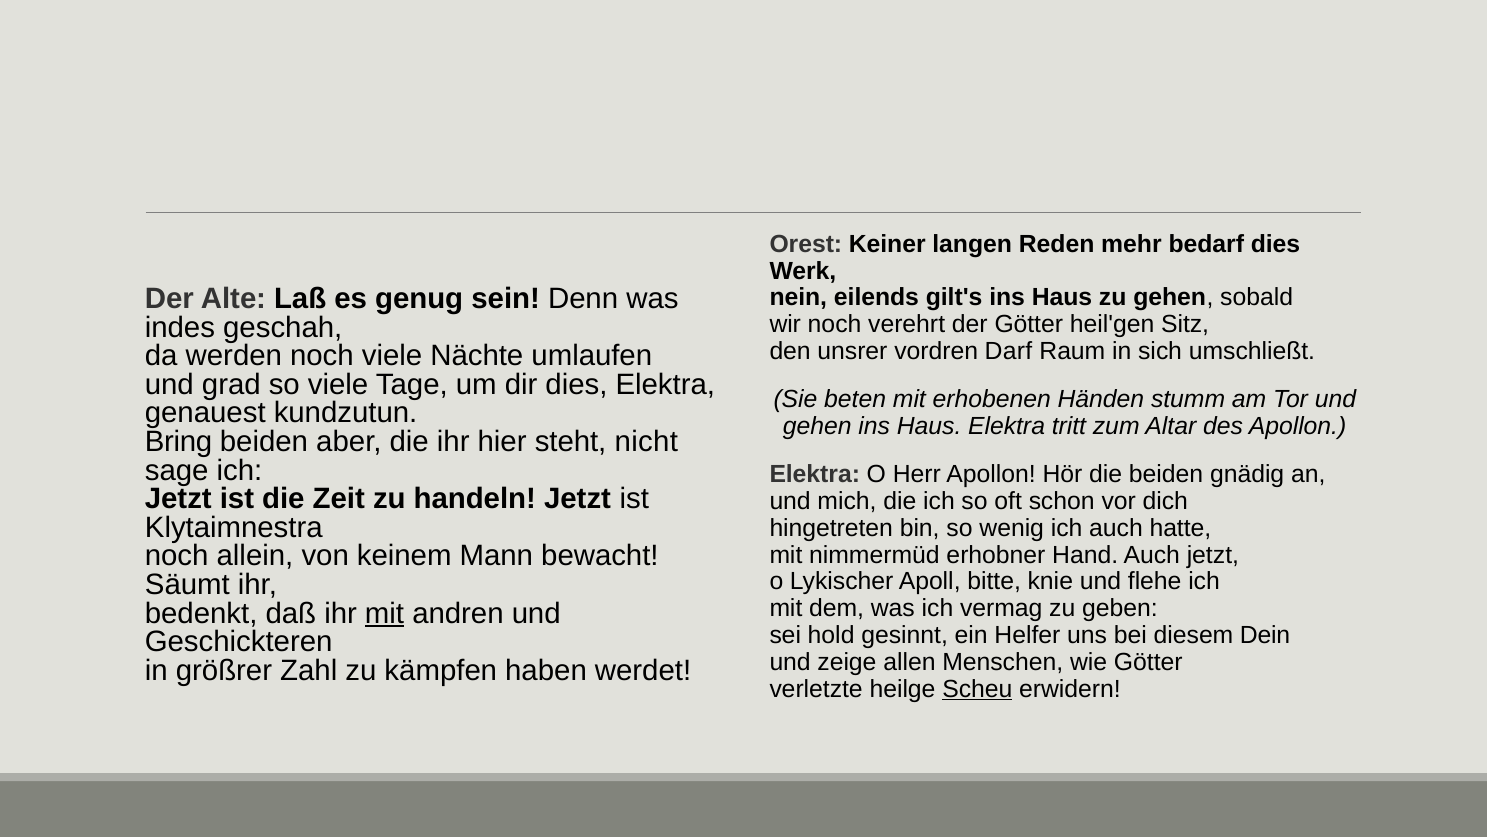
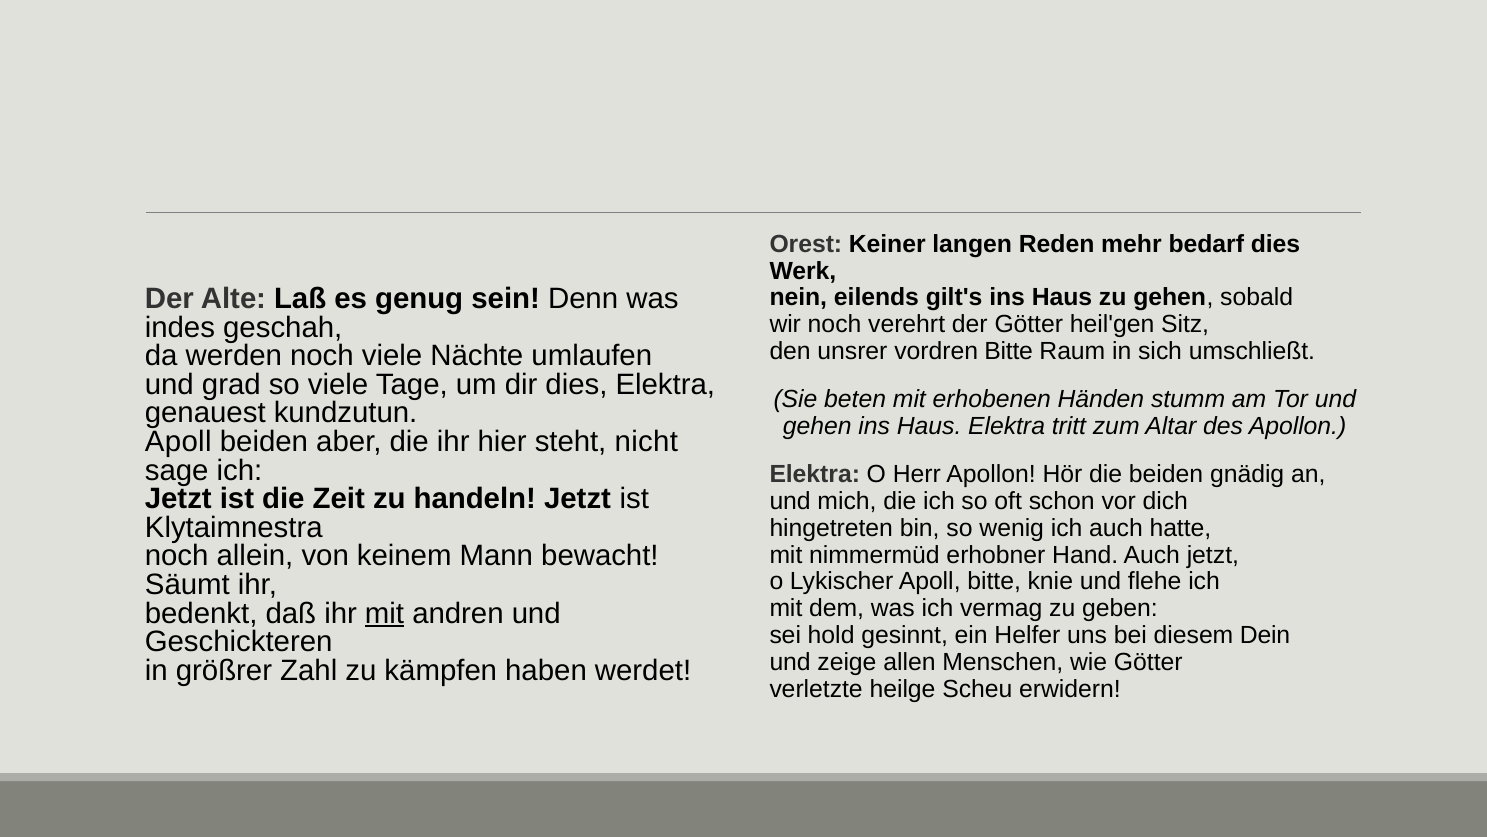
vordren Darf: Darf -> Bitte
Bring at (179, 442): Bring -> Apoll
Scheu underline: present -> none
